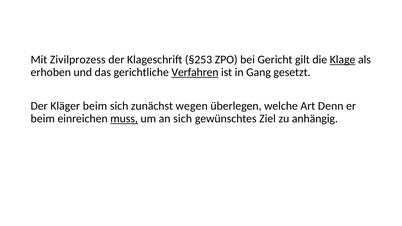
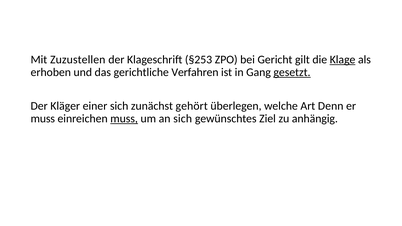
Zivilprozess: Zivilprozess -> Zuzustellen
Verfahren underline: present -> none
gesetzt underline: none -> present
Kläger beim: beim -> einer
wegen: wegen -> gehört
beim at (43, 119): beim -> muss
